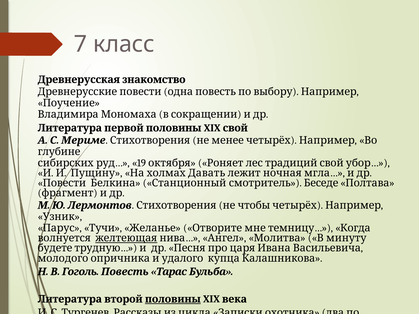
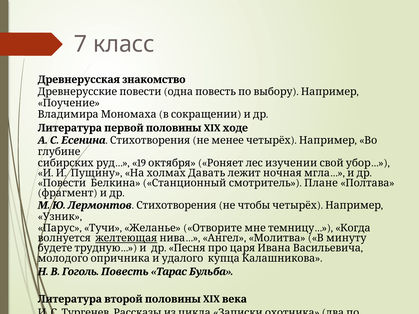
XIX свой: свой -> ходе
Мериме: Мериме -> Есенина
традиций: традиций -> изучении
Беседе: Беседе -> Плане
половины underline: present -> none
